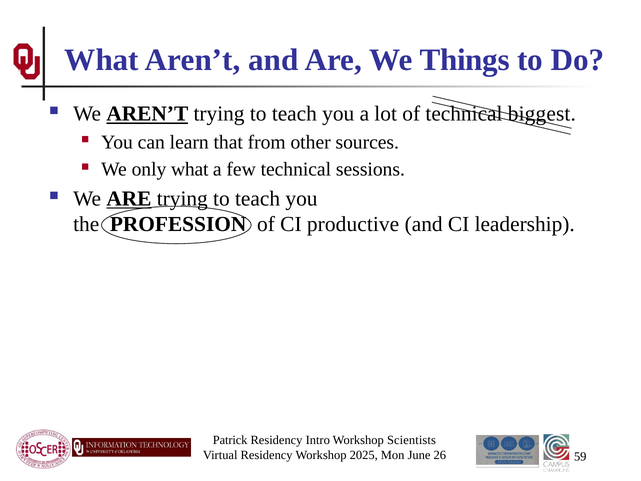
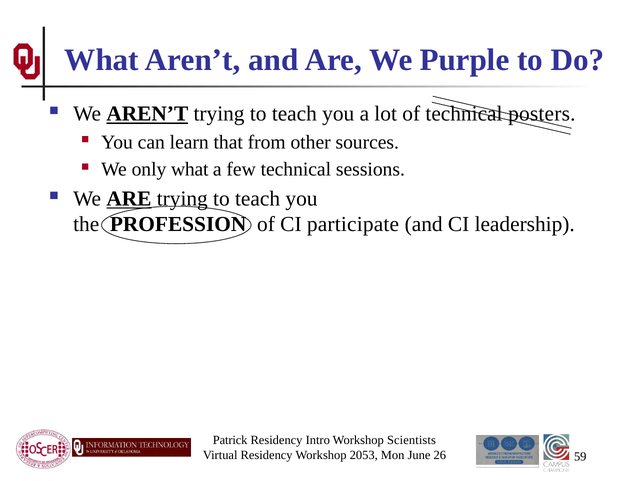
Things: Things -> Purple
biggest: biggest -> posters
productive: productive -> participate
2025: 2025 -> 2053
